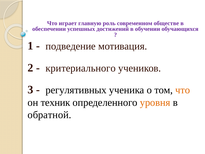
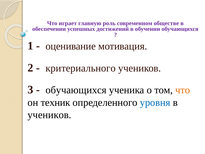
подведение: подведение -> оценивание
регулятивных at (76, 90): регулятивных -> обучающихся
уровня colour: orange -> blue
обратной at (49, 115): обратной -> учеников
